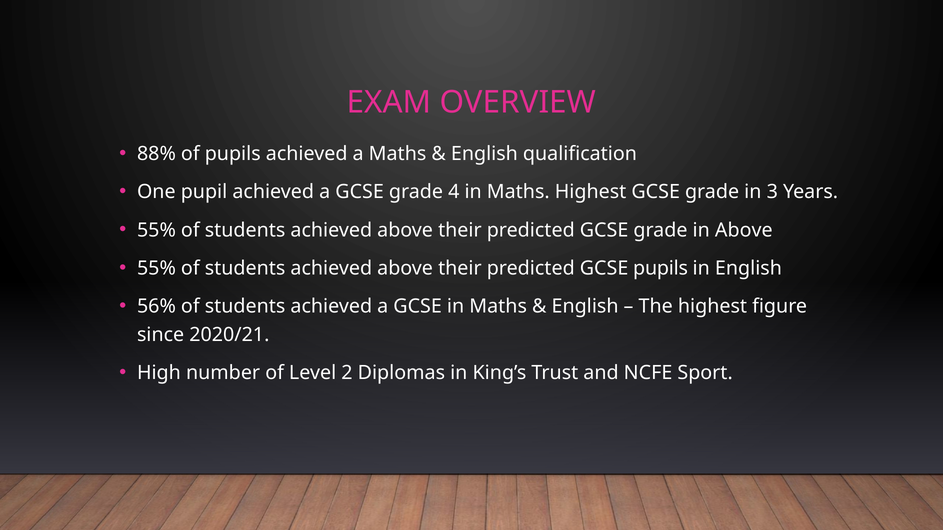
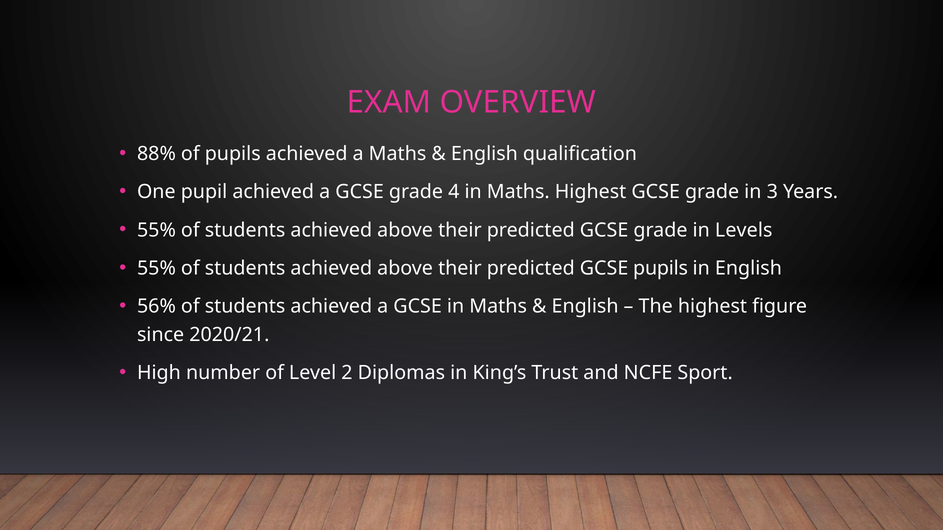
in Above: Above -> Levels
